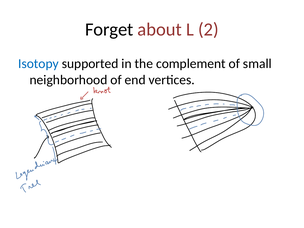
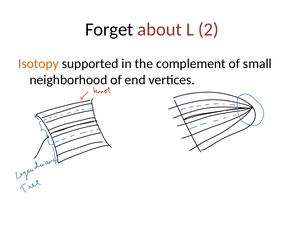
Isotopy colour: blue -> orange
